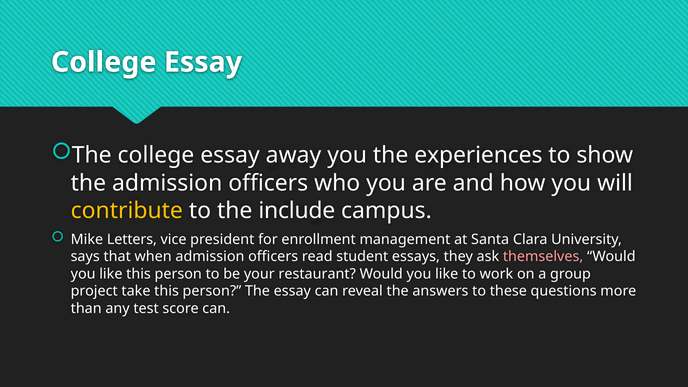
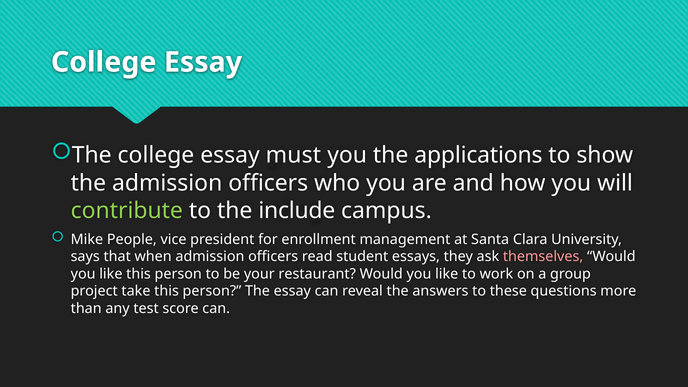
away: away -> must
experiences: experiences -> applications
contribute colour: yellow -> light green
Letters: Letters -> People
